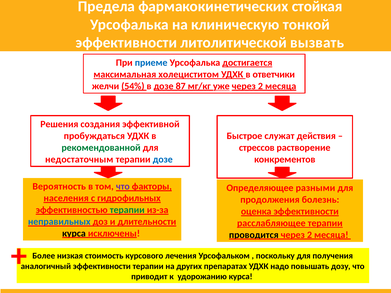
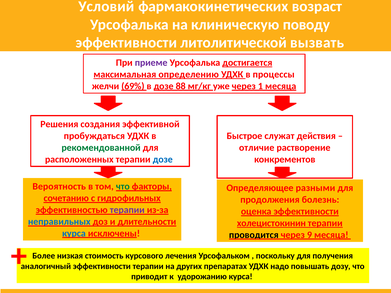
Предела: Предела -> Условий
стойкая: стойкая -> возраст
тонкой: тонкой -> поводу
приеме colour: blue -> purple
холециститом: холециститом -> определению
ответчики: ответчики -> процессы
54%: 54% -> 69%
87: 87 -> 88
уже underline: present -> none
2 at (260, 86): 2 -> 1
стрессов: стрессов -> отличие
недостаточным: недостаточным -> расположенных
что at (123, 187) colour: purple -> green
населения: населения -> сочетанию
терапии at (127, 210) colour: green -> purple
расслабляющее: расслабляющее -> холецистокинин
курса at (74, 234) colour: black -> blue
2 at (309, 235): 2 -> 9
